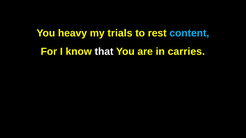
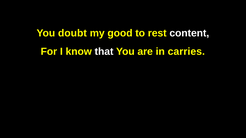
heavy: heavy -> doubt
trials: trials -> good
content colour: light blue -> white
